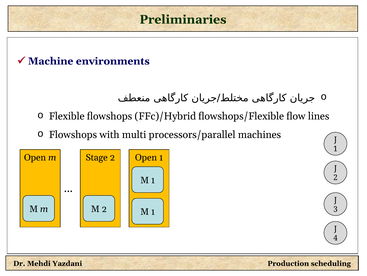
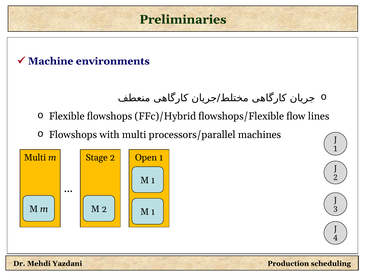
Open at (35, 157): Open -> Multi
